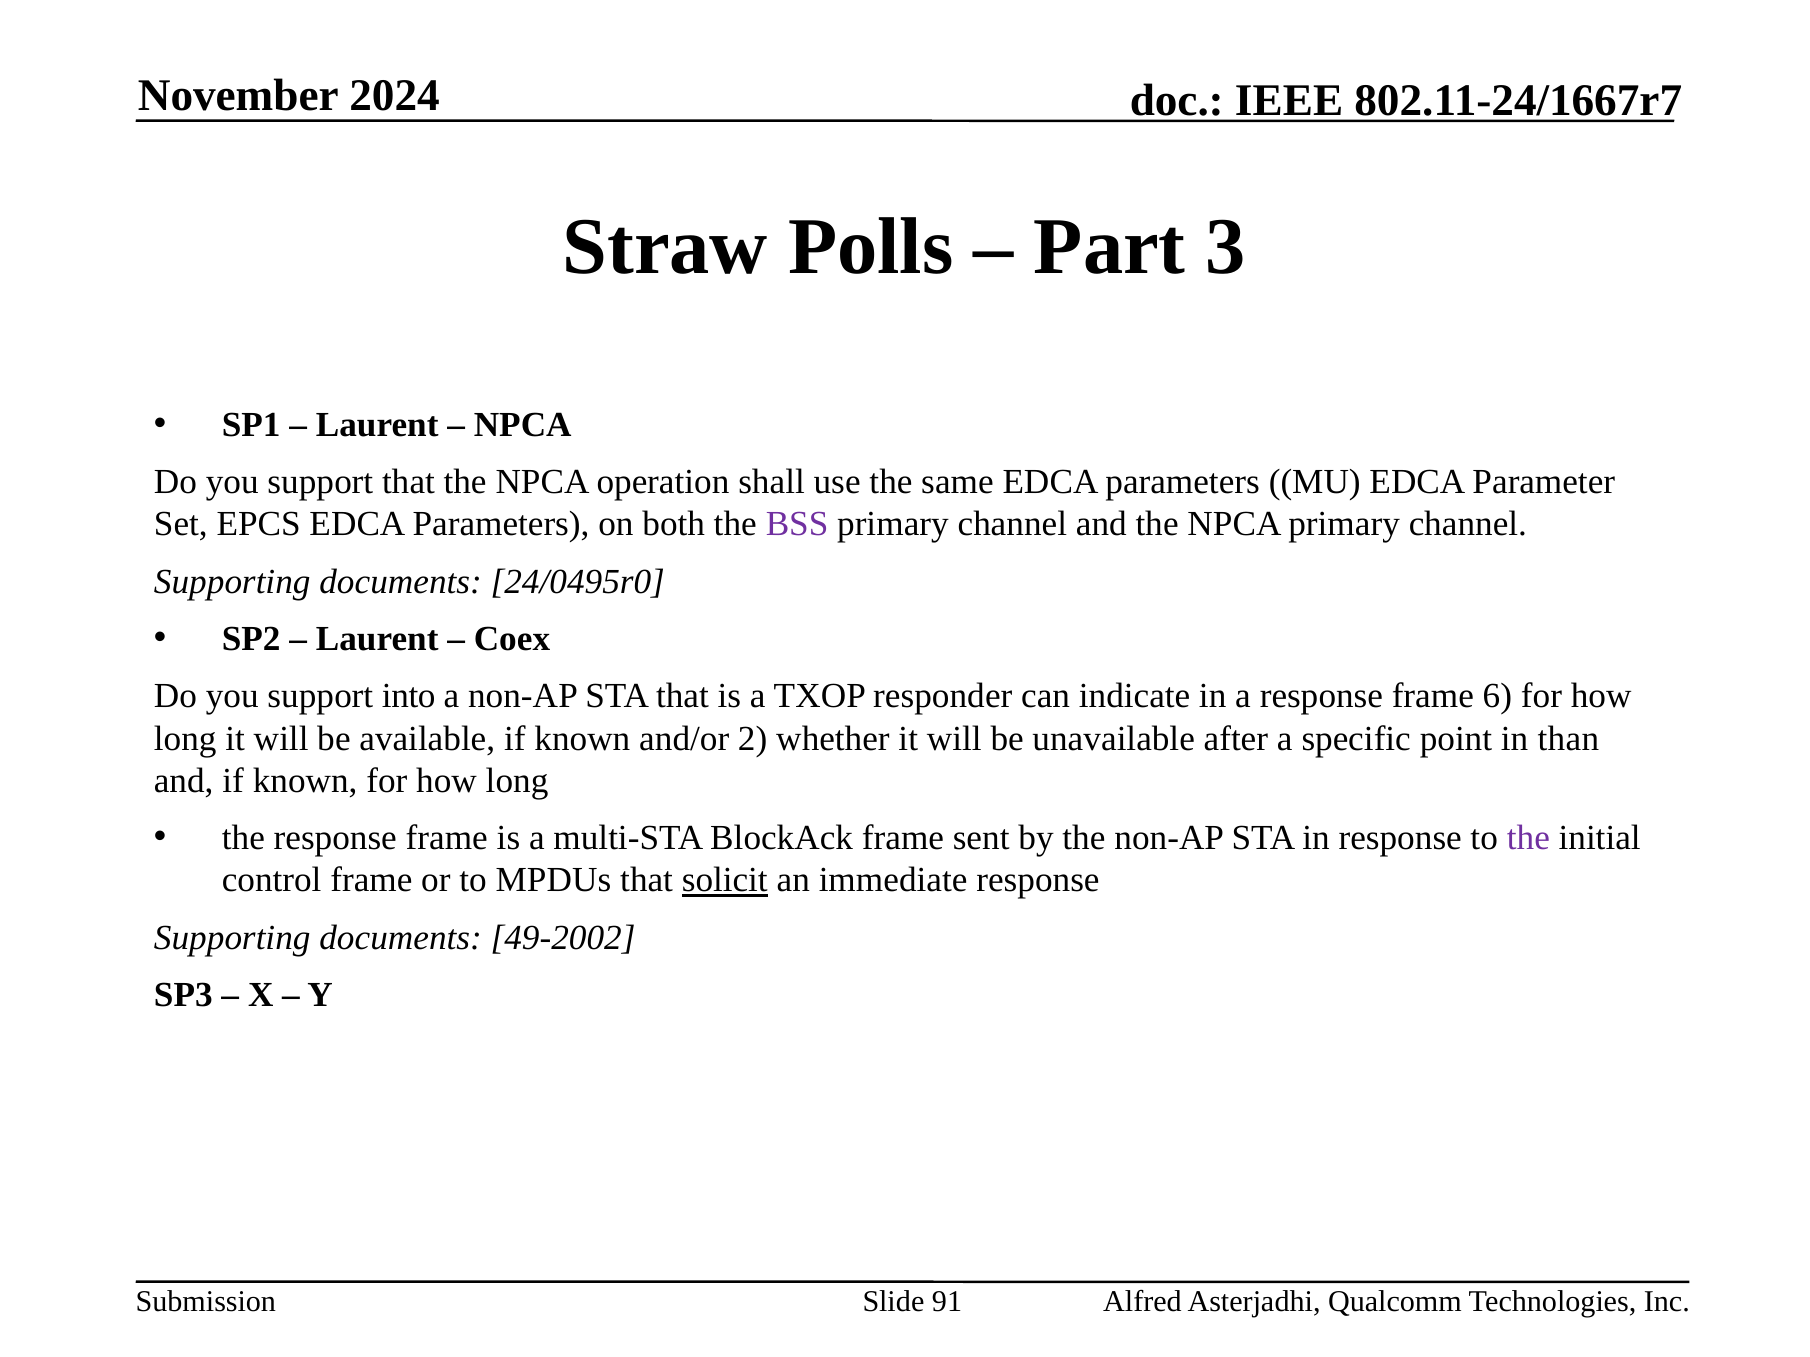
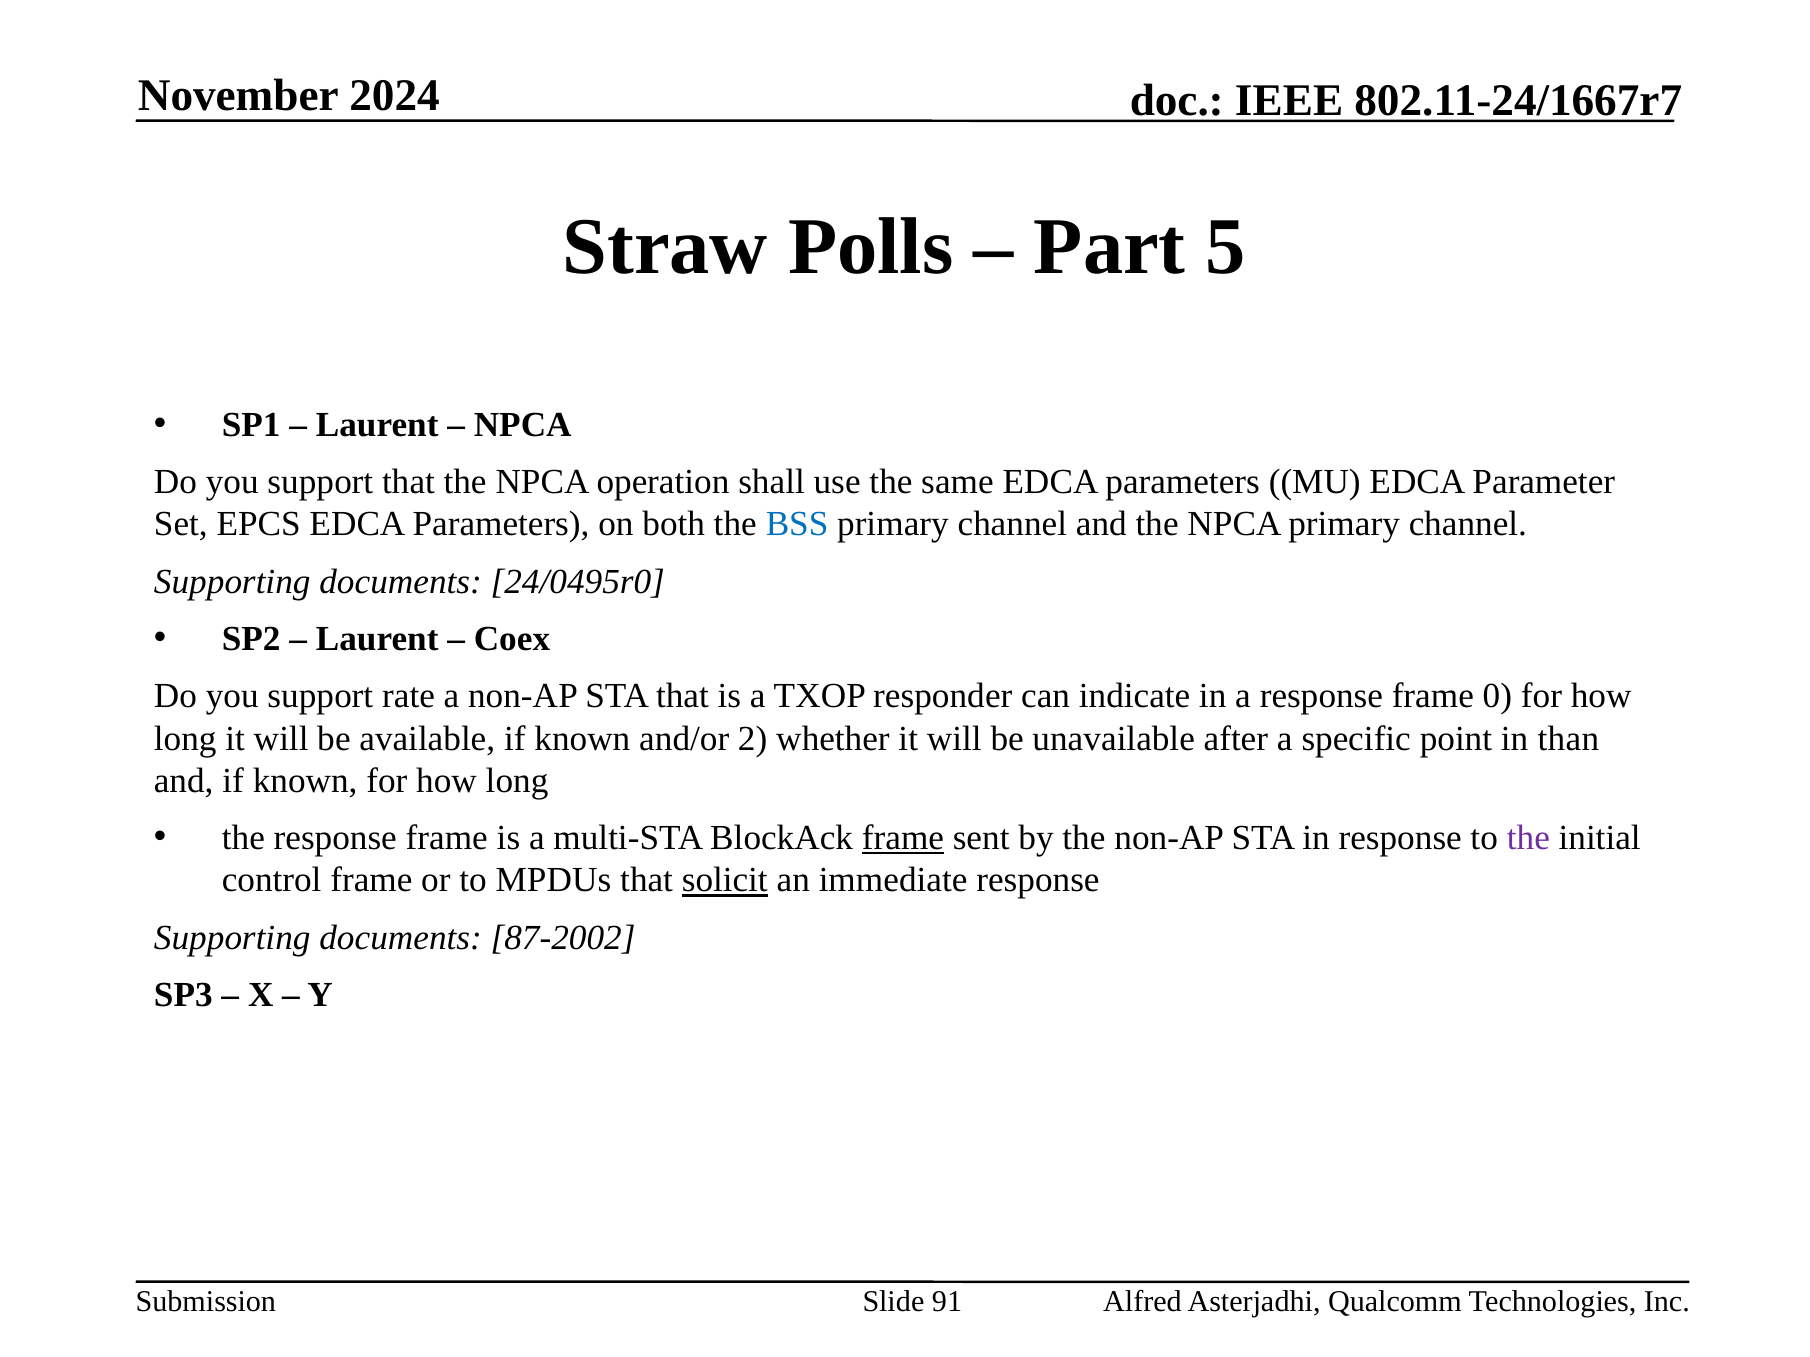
3: 3 -> 5
BSS colour: purple -> blue
into: into -> rate
6: 6 -> 0
frame at (903, 838) underline: none -> present
49-2002: 49-2002 -> 87-2002
